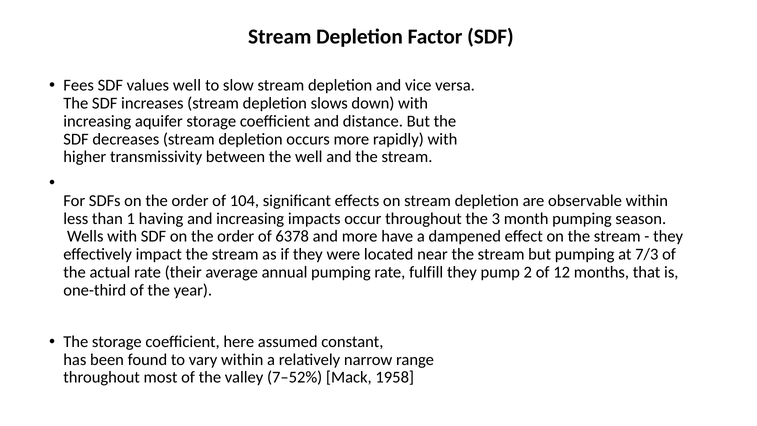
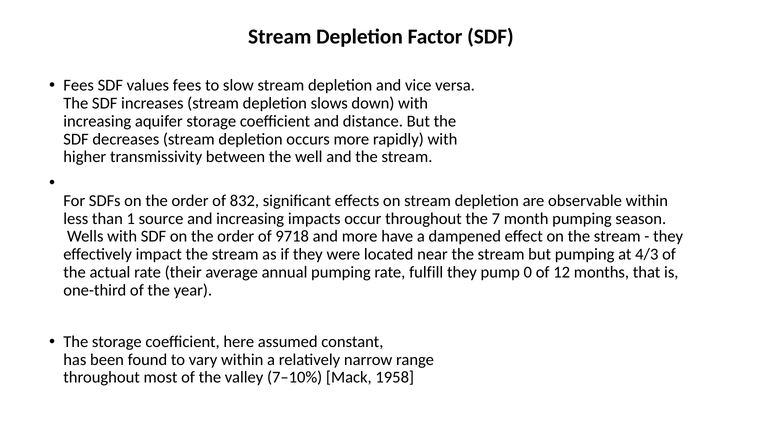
values well: well -> fees
104: 104 -> 832
having: having -> source
3: 3 -> 7
6378: 6378 -> 9718
7/3: 7/3 -> 4/3
2: 2 -> 0
7–52%: 7–52% -> 7–10%
